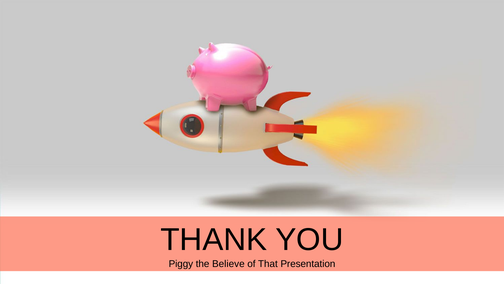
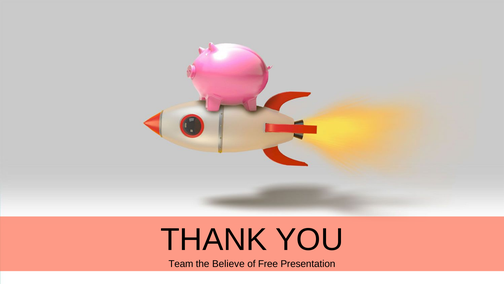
Piggy: Piggy -> Team
That: That -> Free
